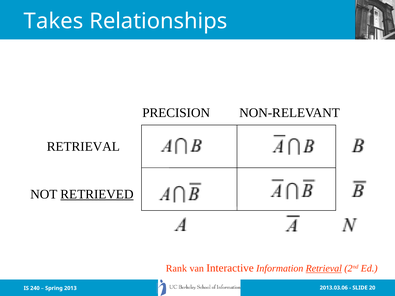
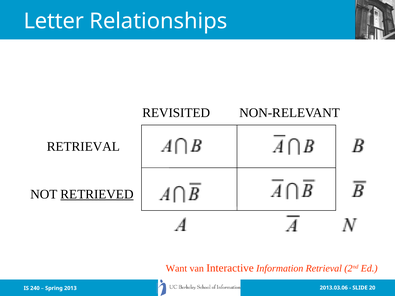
Takes: Takes -> Letter
PRECISION: PRECISION -> REVISITED
Rank: Rank -> Want
Retrieval at (324, 269) underline: present -> none
